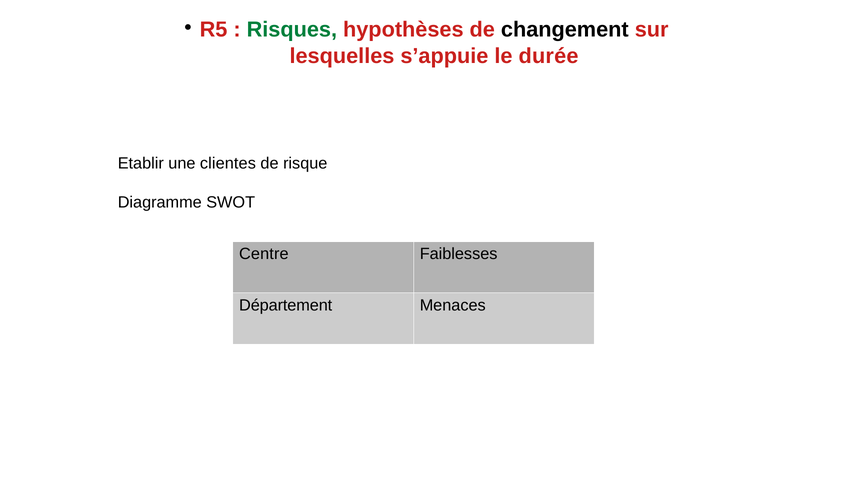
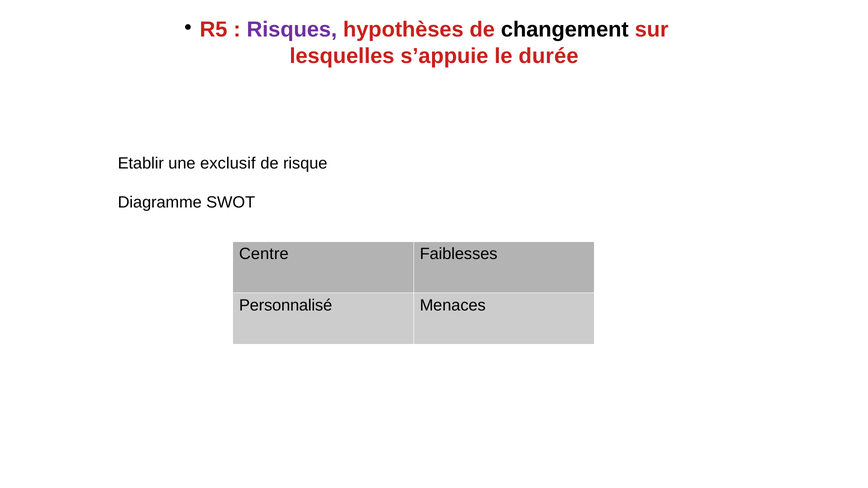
Risques colour: green -> purple
clientes: clientes -> exclusif
Département: Département -> Personnalisé
